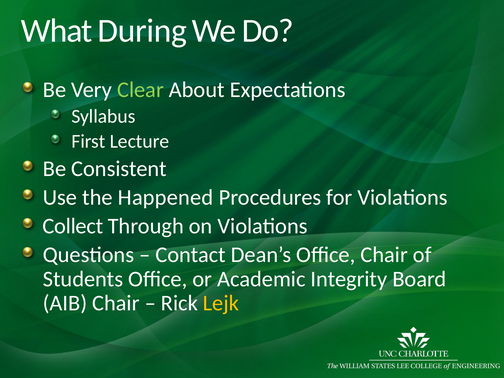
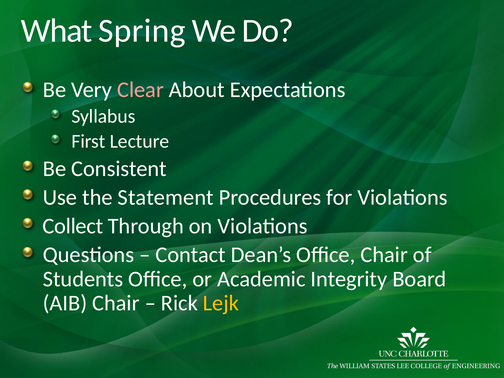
During: During -> Spring
Clear colour: light green -> pink
Happened: Happened -> Statement
